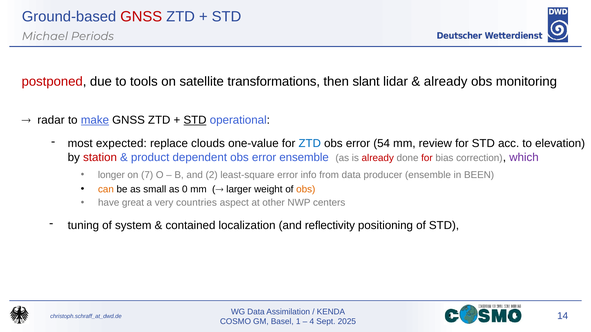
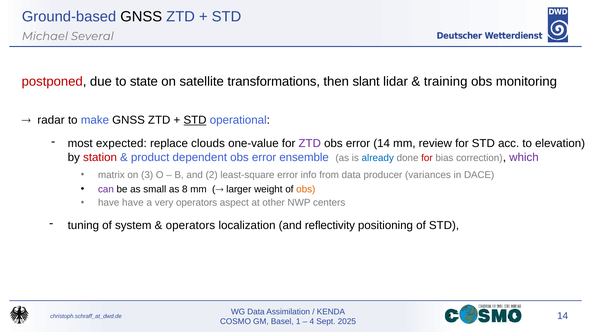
GNSS at (141, 17) colour: red -> black
Periods: Periods -> Several
tools: tools -> state
already at (446, 82): already -> training
make underline: present -> none
ZTD at (310, 144) colour: blue -> purple
error 54: 54 -> 14
already at (378, 158) colour: red -> blue
longer: longer -> matrix
7: 7 -> 3
producer ensemble: ensemble -> variances
BEEN: BEEN -> DACE
can colour: orange -> purple
0: 0 -> 8
have great: great -> have
very countries: countries -> operators
contained at (190, 226): contained -> operators
